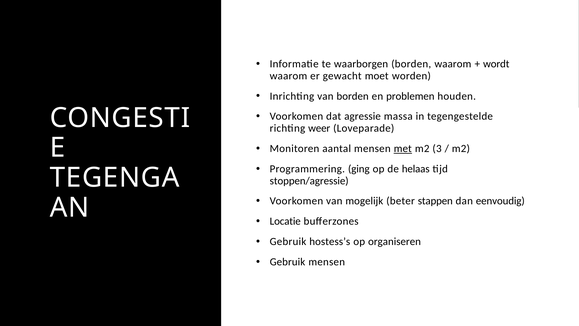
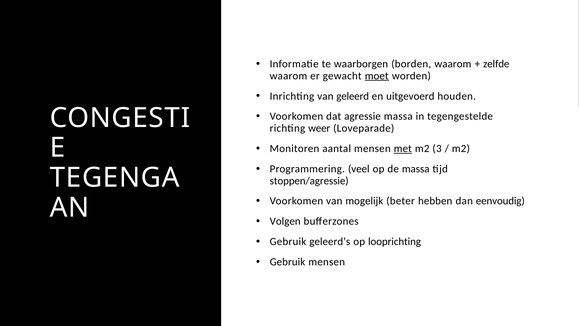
wordt: wordt -> zelfde
moet underline: none -> present
van borden: borden -> geleerd
problemen: problemen -> uitgevoerd
ging: ging -> veel
de helaas: helaas -> massa
stappen: stappen -> hebben
Locatie: Locatie -> Volgen
hostess’s: hostess’s -> geleerd’s
organiseren: organiseren -> looprichting
